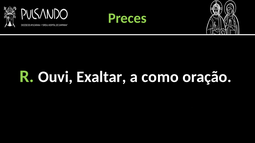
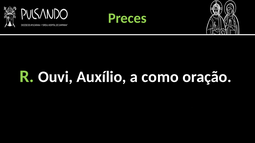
Exaltar: Exaltar -> Auxílio
